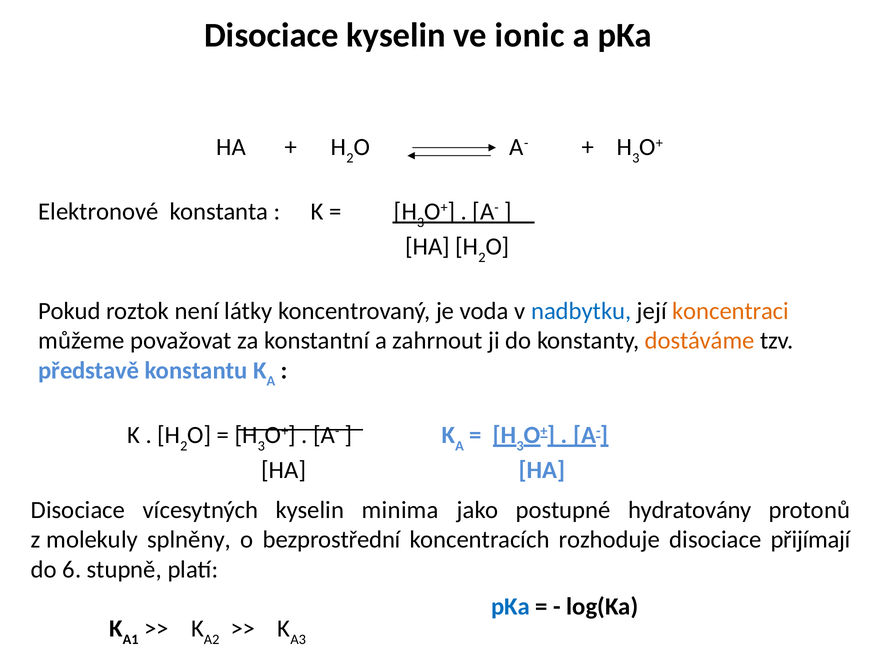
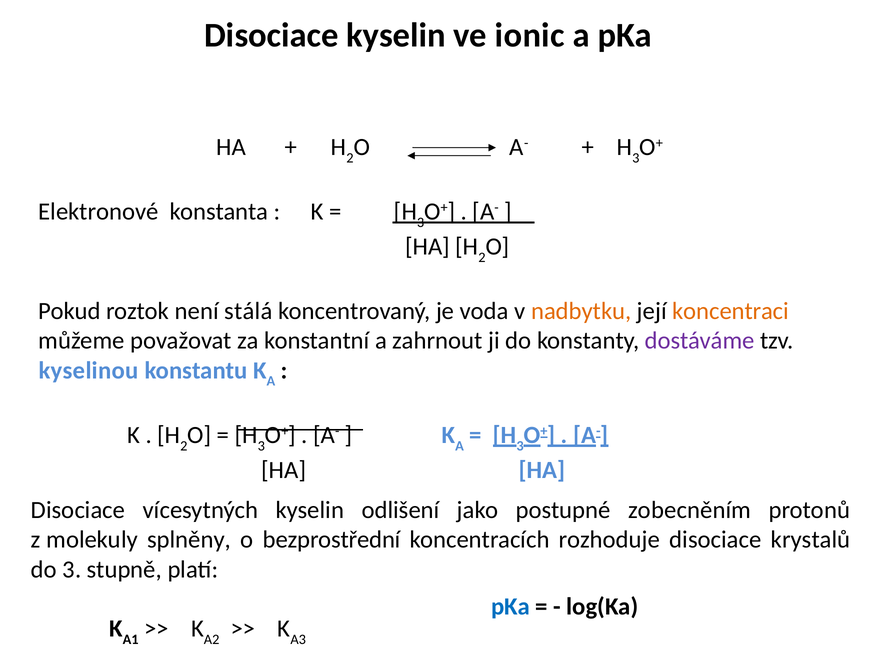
látky: látky -> stálá
nadbytku colour: blue -> orange
dostáváme colour: orange -> purple
představě: představě -> kyselinou
minima: minima -> odlišení
hydratovány: hydratovány -> zobecněním
přijímají: přijímají -> krystalů
do 6: 6 -> 3
